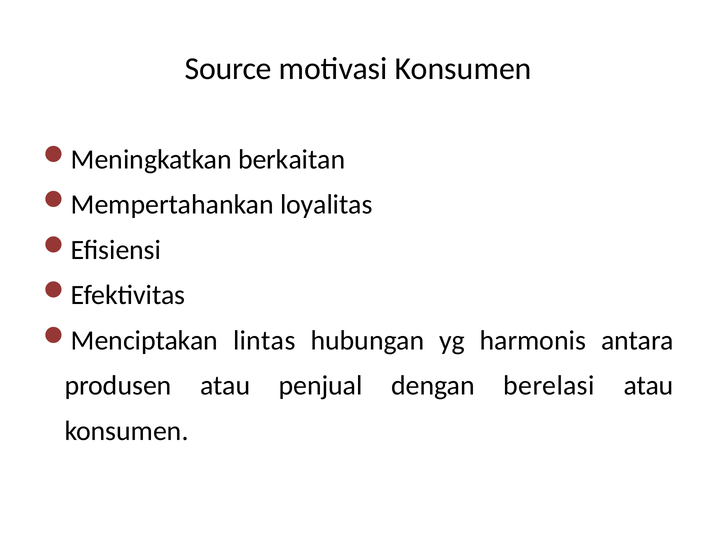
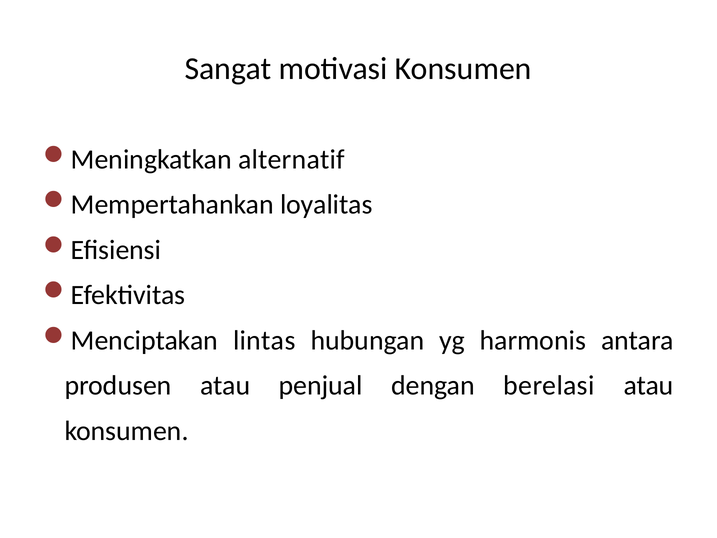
Source: Source -> Sangat
berkaitan: berkaitan -> alternatif
